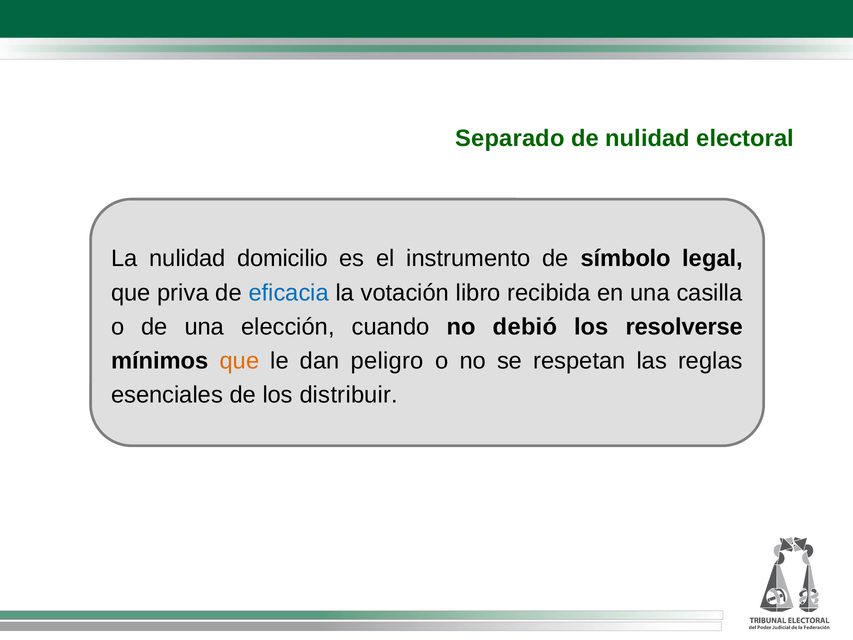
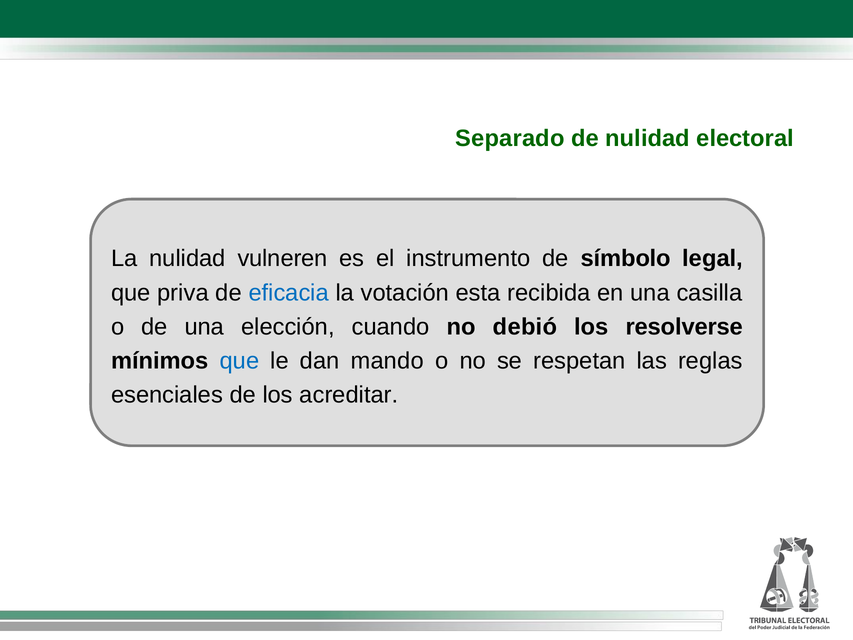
domicilio: domicilio -> vulneren
libro: libro -> esta
que at (240, 361) colour: orange -> blue
peligro: peligro -> mando
distribuir: distribuir -> acreditar
